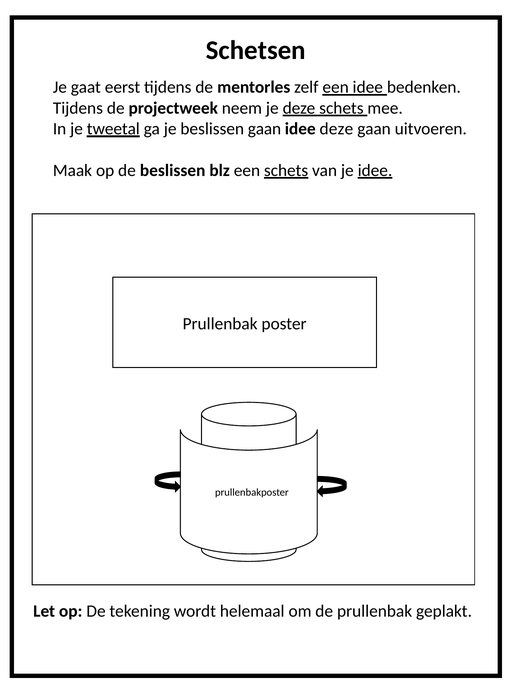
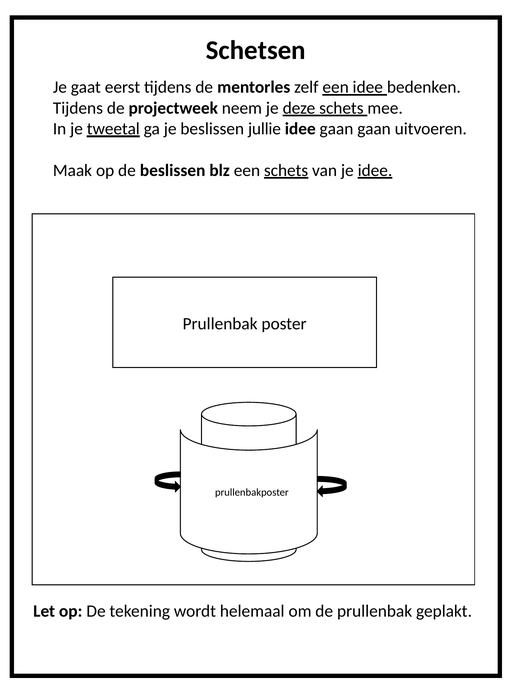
beslissen gaan: gaan -> jullie
idee deze: deze -> gaan
